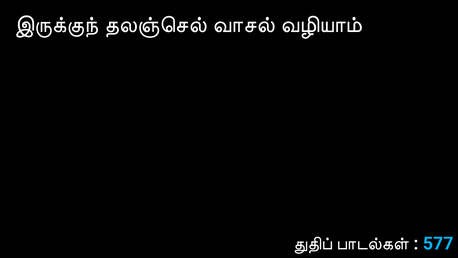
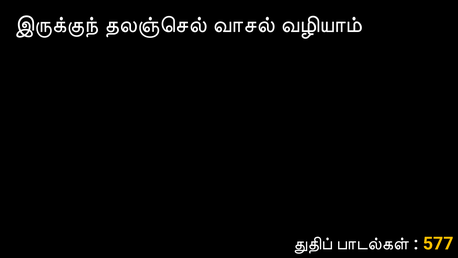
577 colour: light blue -> yellow
